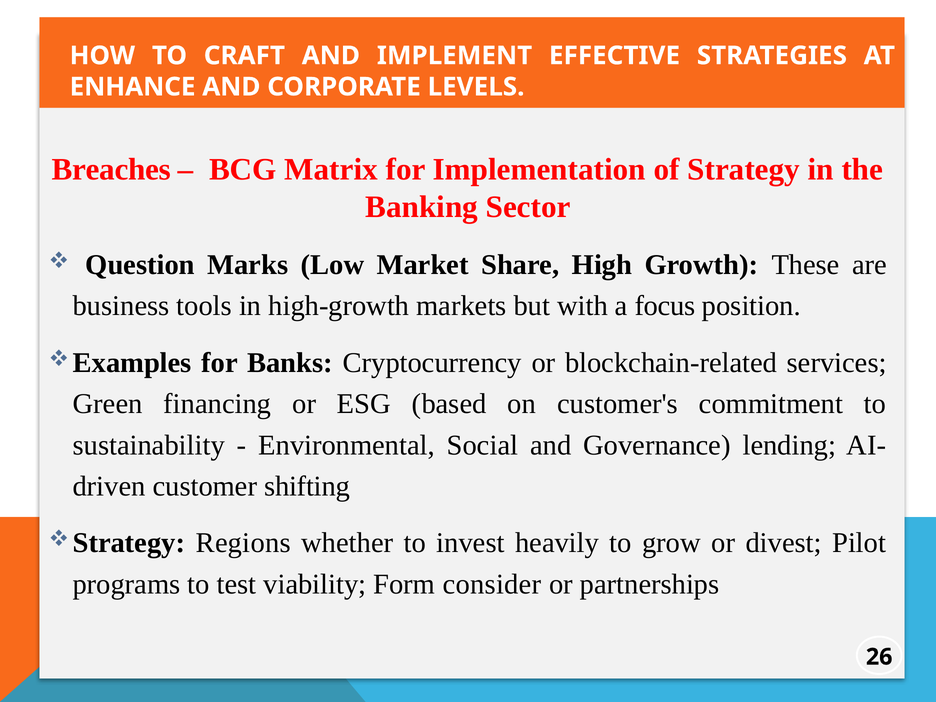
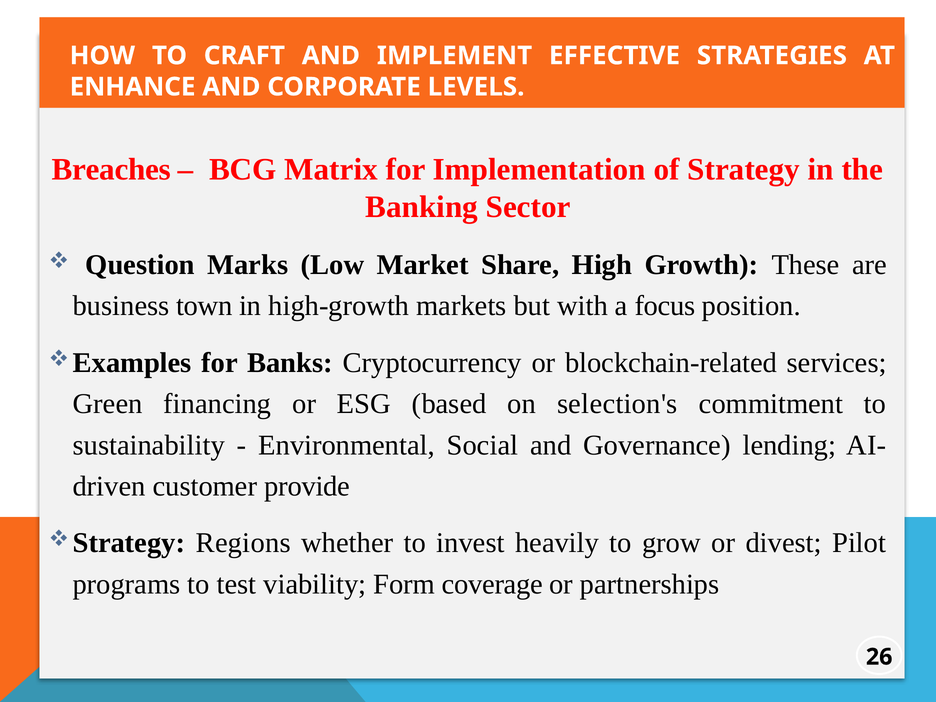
tools: tools -> town
customer's: customer's -> selection's
shifting: shifting -> provide
consider: consider -> coverage
